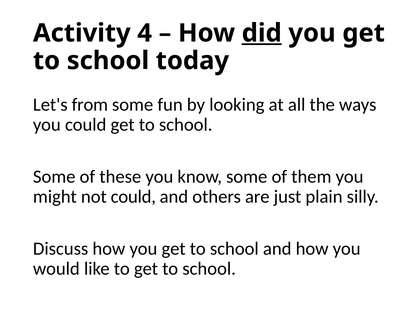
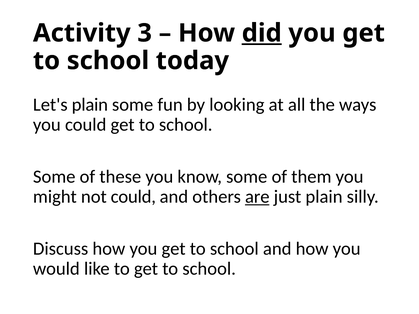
4: 4 -> 3
Let's from: from -> plain
are underline: none -> present
